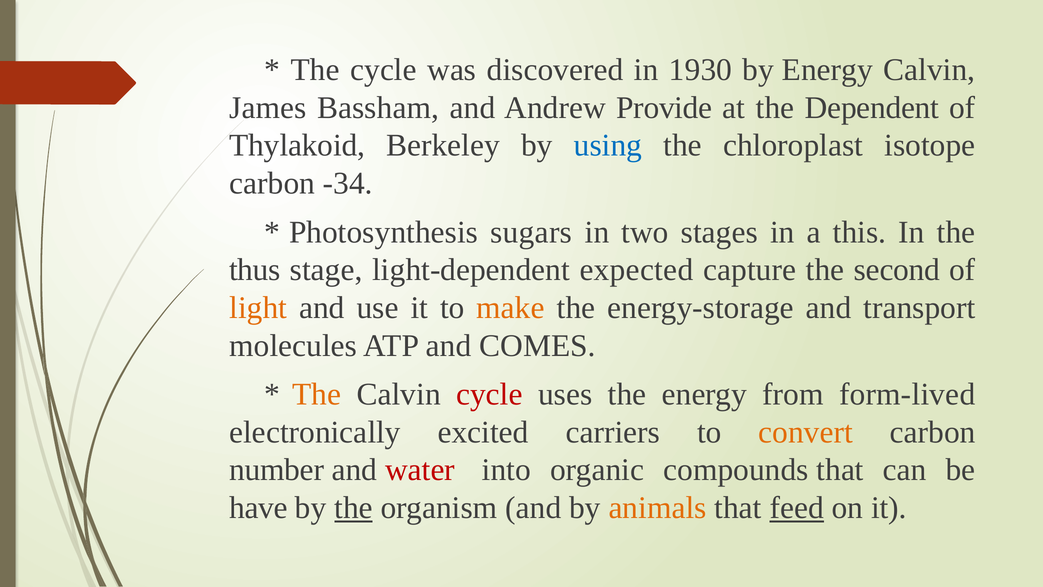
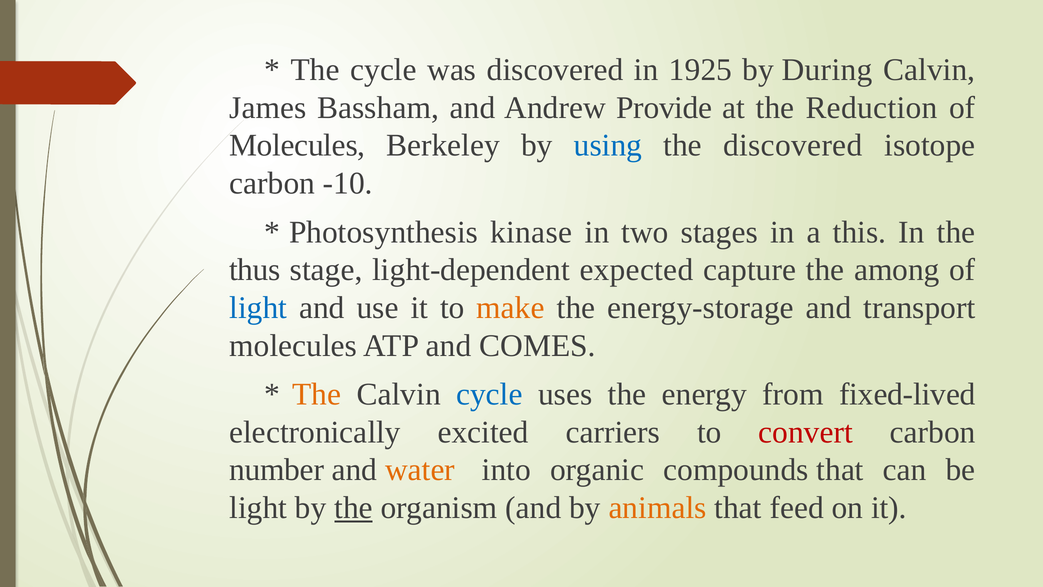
1930: 1930 -> 1925
by Energy: Energy -> During
Dependent: Dependent -> Reduction
Thylakoid at (297, 145): Thylakoid -> Molecules
the chloroplast: chloroplast -> discovered
-34: -34 -> -10
sugars: sugars -> kinase
second: second -> among
light at (258, 308) colour: orange -> blue
cycle at (489, 394) colour: red -> blue
form-lived: form-lived -> fixed-lived
convert colour: orange -> red
water colour: red -> orange
have at (258, 508): have -> light
feed underline: present -> none
